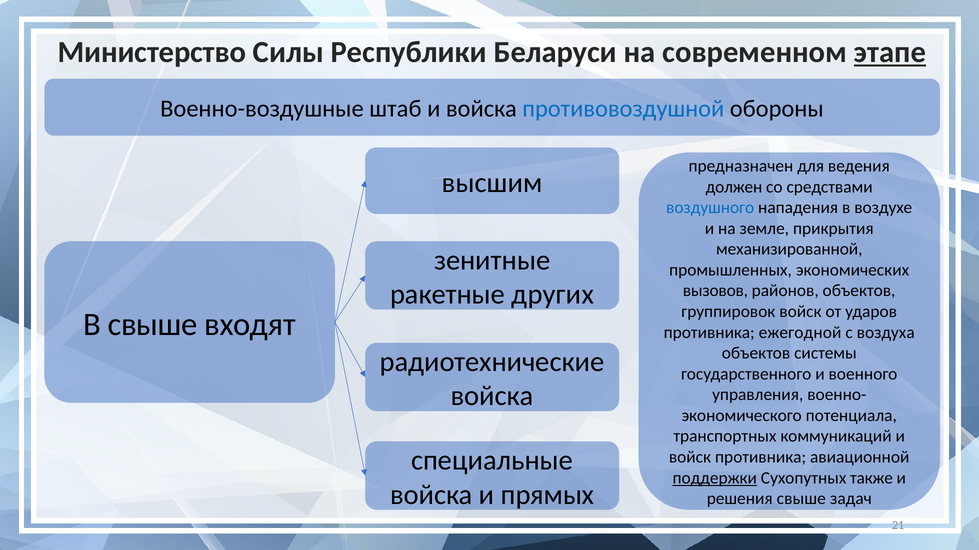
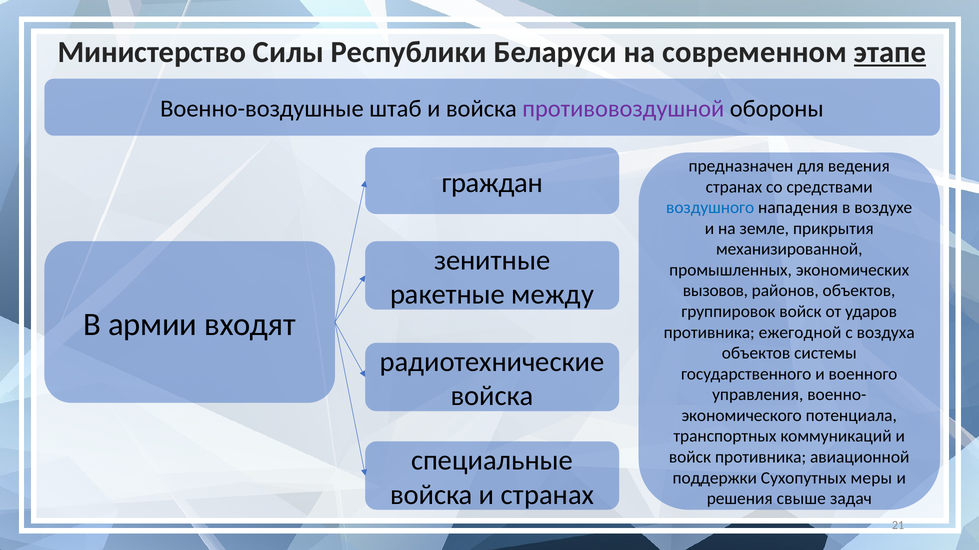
противовоздушной colour: blue -> purple
высшим: высшим -> граждан
должен at (734, 187): должен -> странах
других: других -> между
В свыше: свыше -> армии
поддержки underline: present -> none
также: также -> меры
и прямых: прямых -> странах
